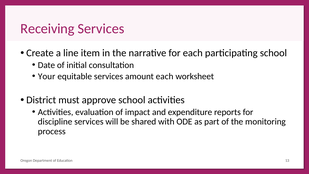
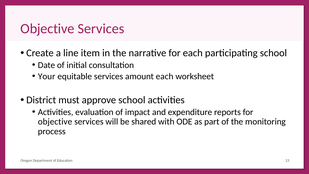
Receiving at (47, 29): Receiving -> Objective
discipline at (55, 122): discipline -> objective
